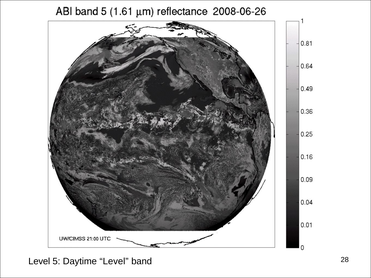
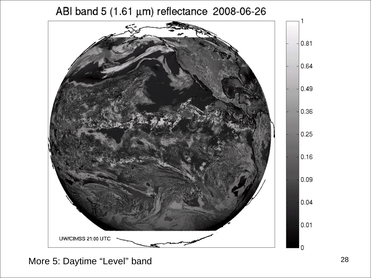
Level at (39, 262): Level -> More
